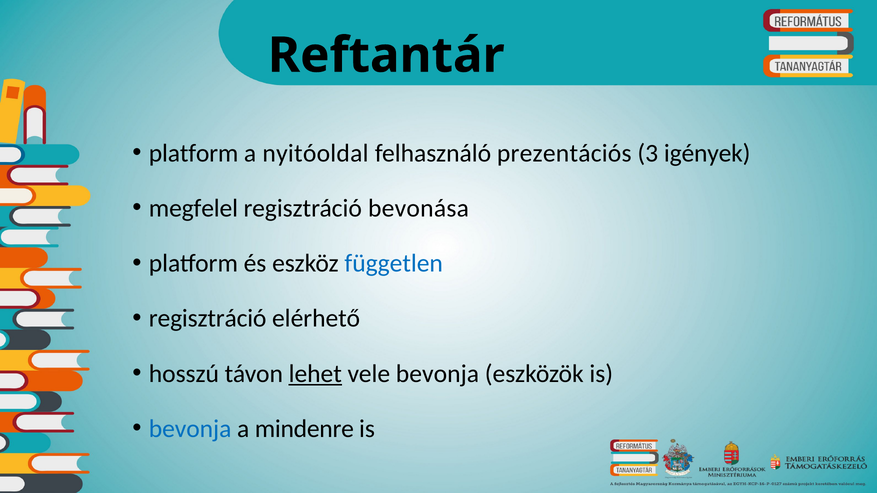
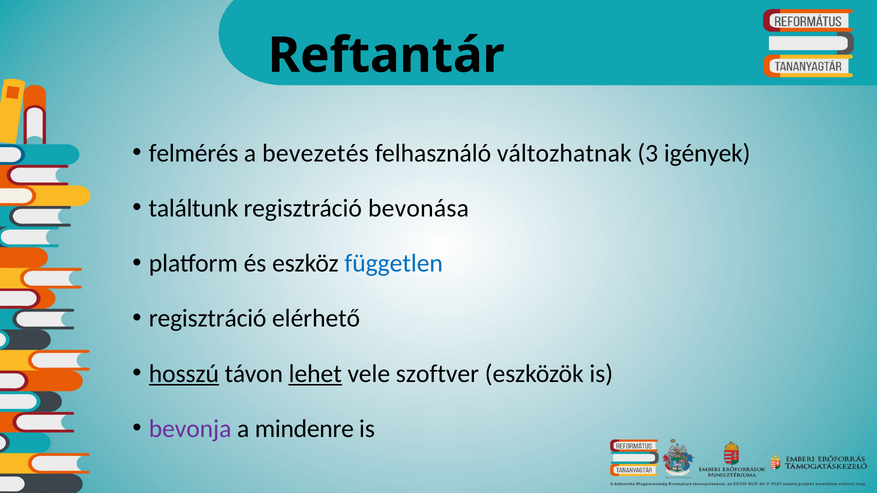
platform at (194, 153): platform -> felmérés
nyitóoldal: nyitóoldal -> bevezetés
prezentációs: prezentációs -> változhatnak
megfelel: megfelel -> találtunk
hosszú underline: none -> present
vele bevonja: bevonja -> szoftver
bevonja at (190, 429) colour: blue -> purple
